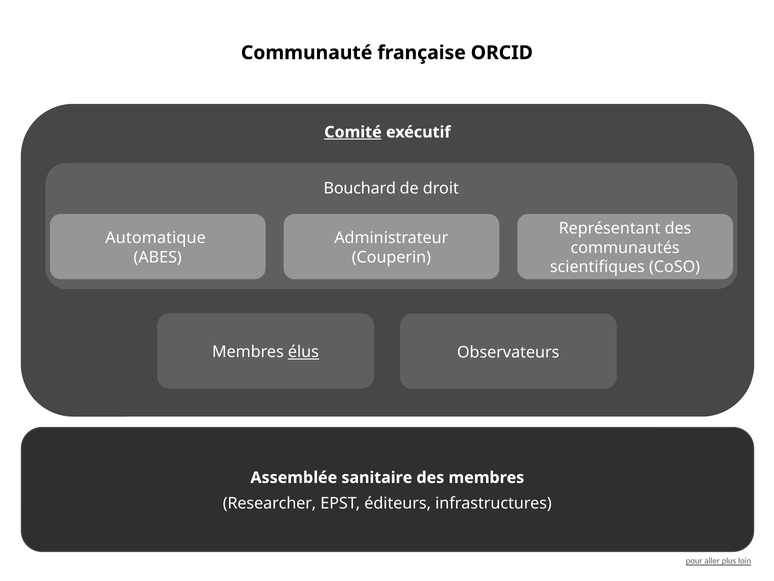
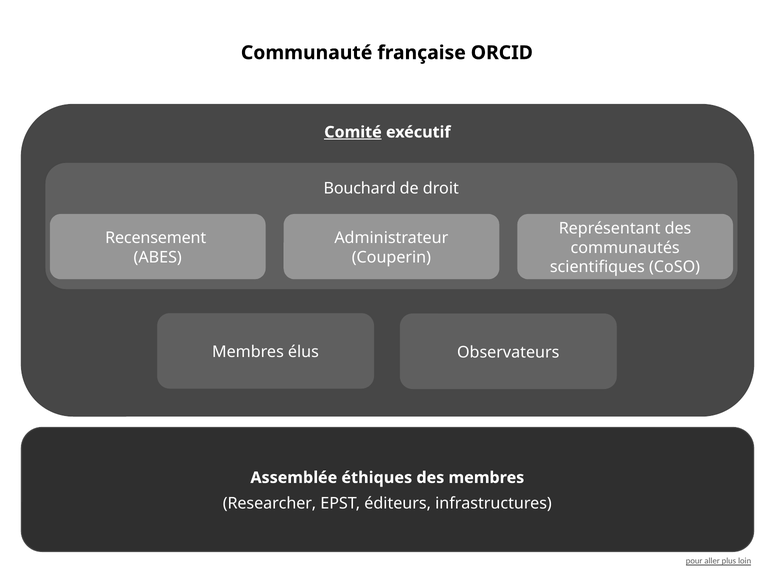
Automatique: Automatique -> Recensement
élus underline: present -> none
sanitaire: sanitaire -> éthiques
